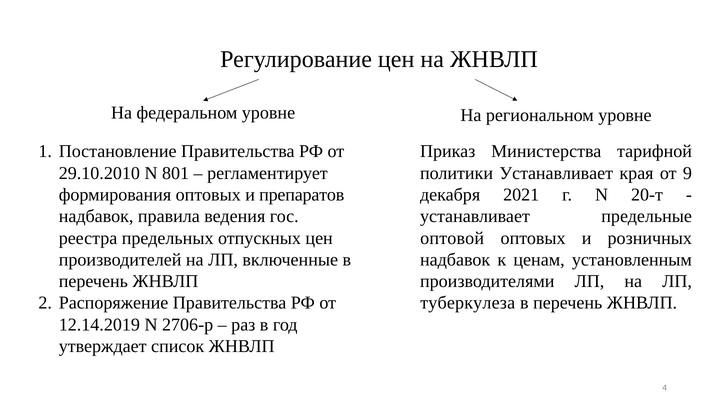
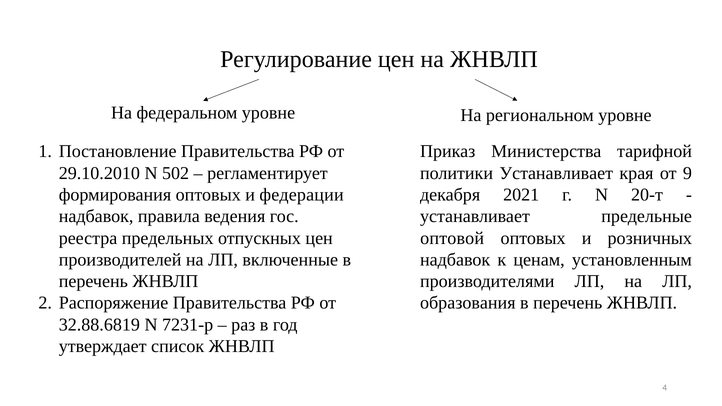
801: 801 -> 502
препаратов: препаратов -> федерации
туберкулеза: туберкулеза -> образования
12.14.2019: 12.14.2019 -> 32.88.6819
2706-р: 2706-р -> 7231-р
